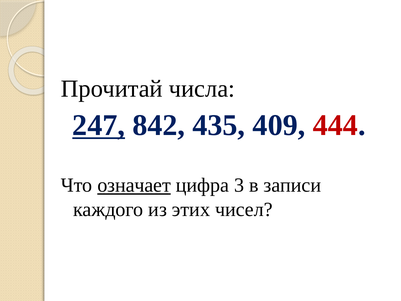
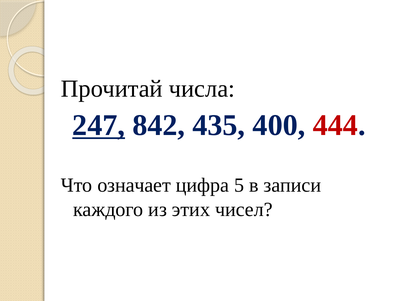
409: 409 -> 400
означает underline: present -> none
3: 3 -> 5
